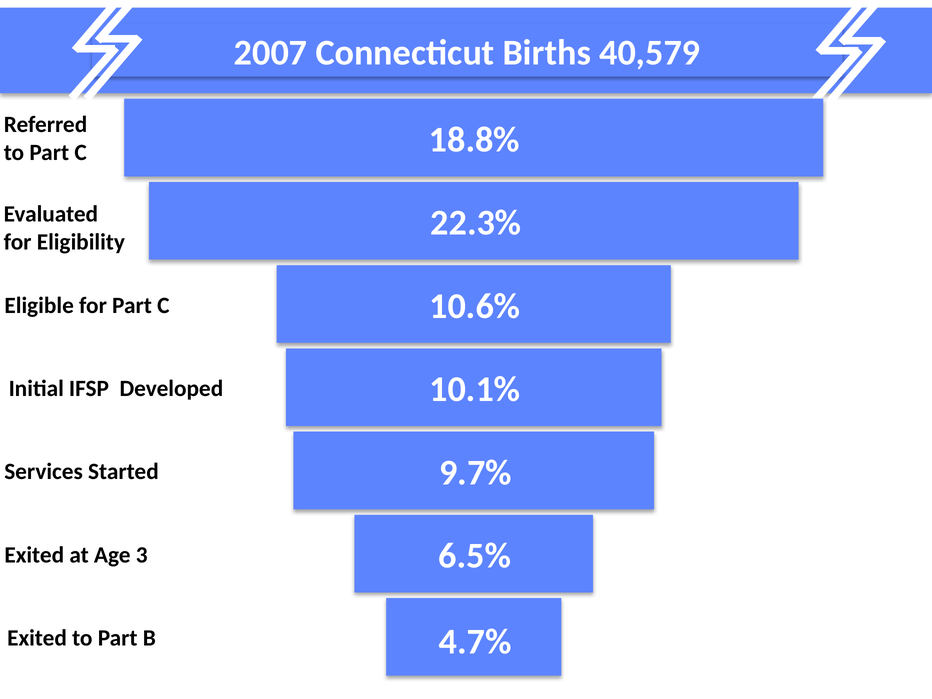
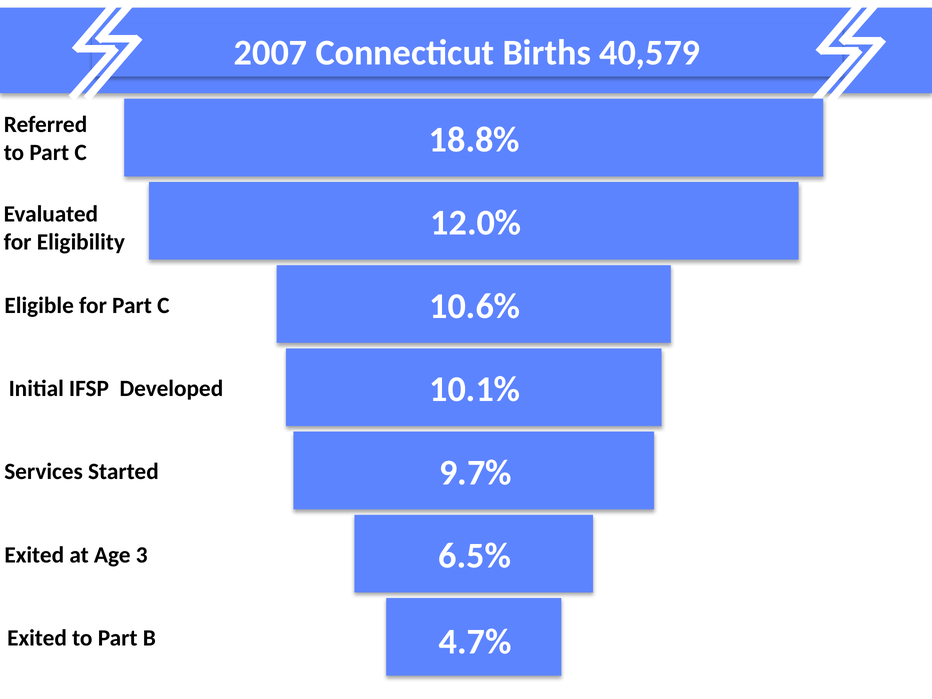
22.3%: 22.3% -> 12.0%
